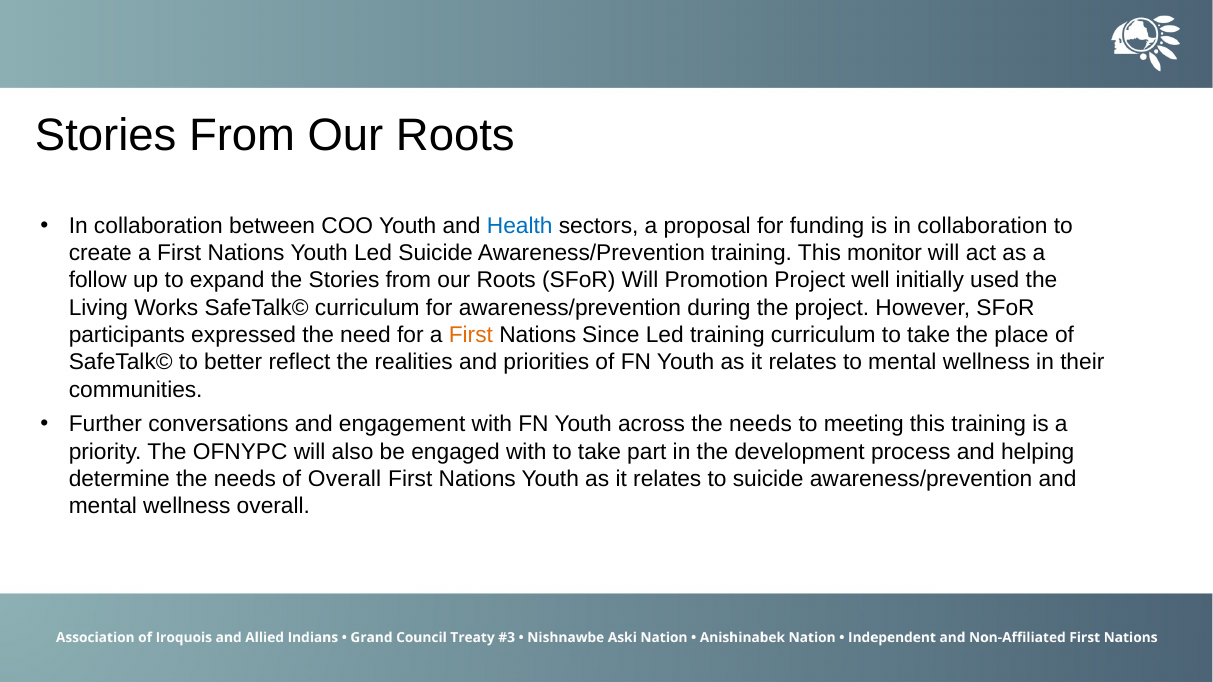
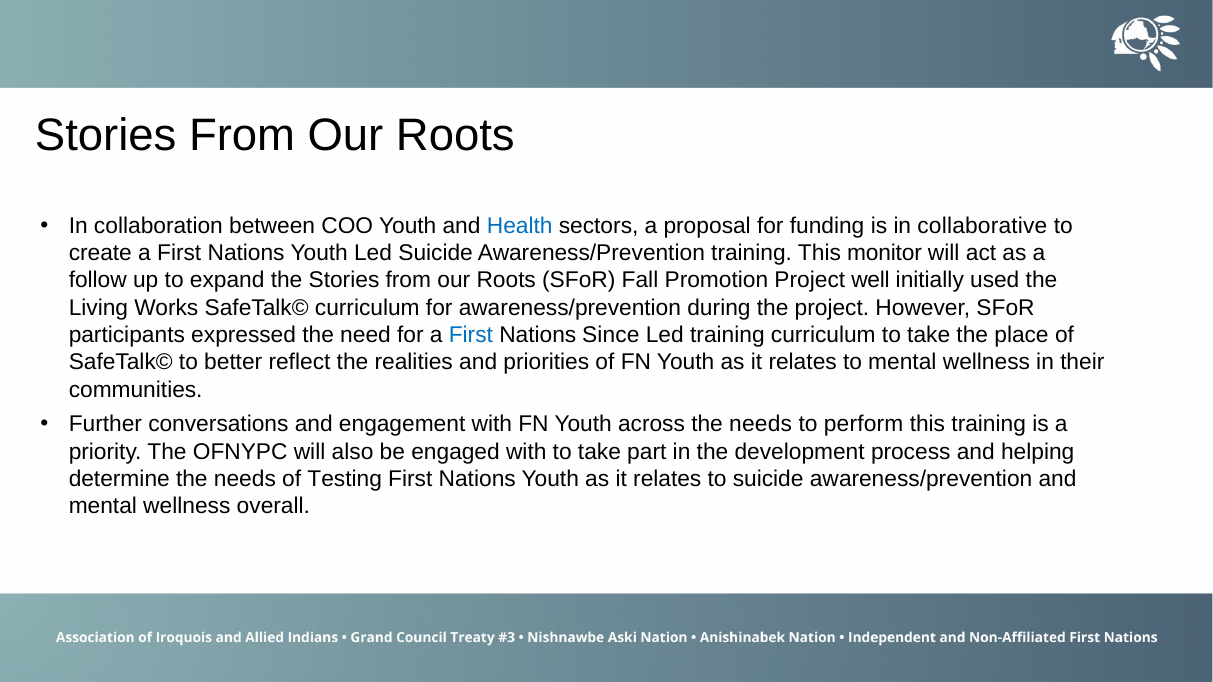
is in collaboration: collaboration -> collaborative
SFoR Will: Will -> Fall
First at (471, 335) colour: orange -> blue
meeting: meeting -> perform
of Overall: Overall -> Testing
